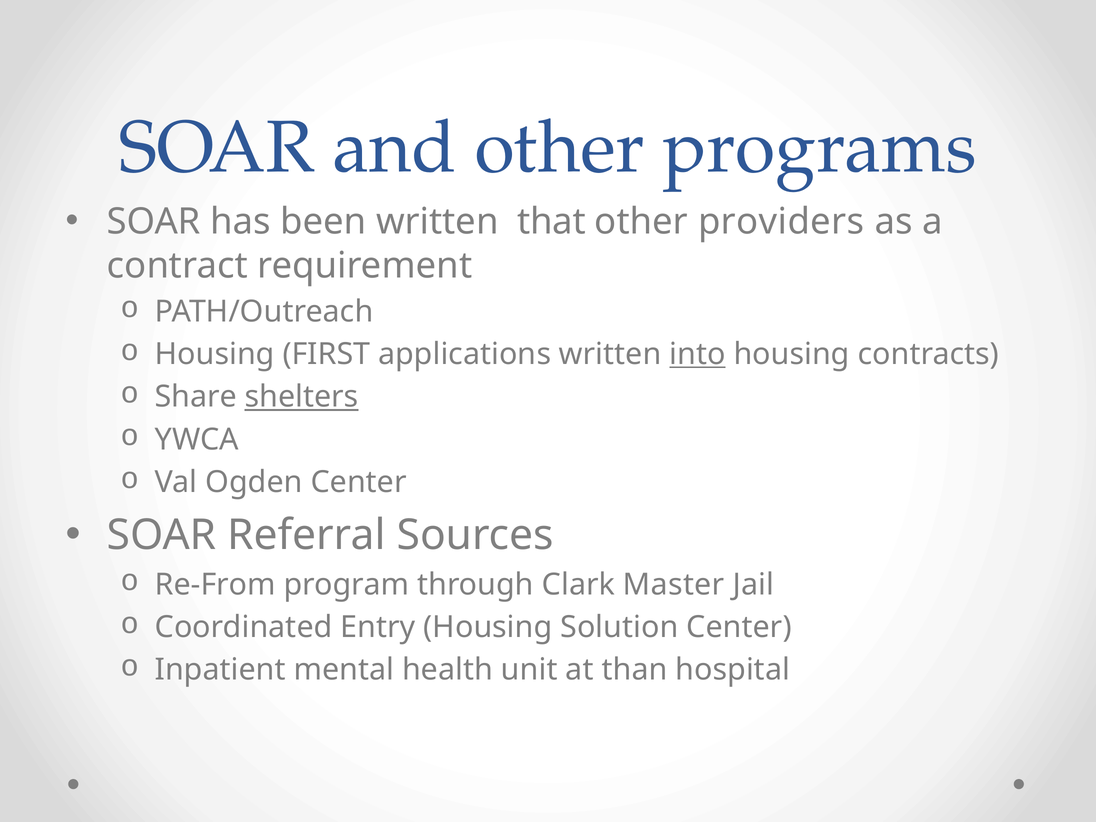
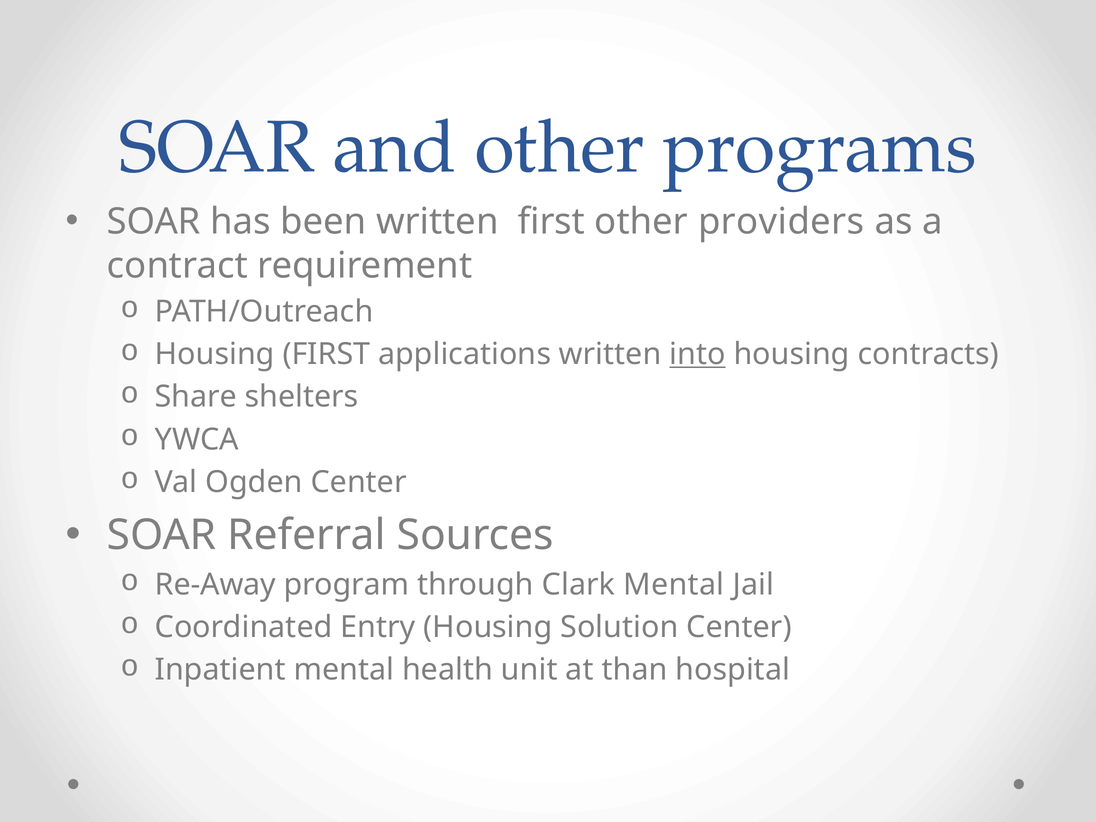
written that: that -> first
shelters underline: present -> none
Re-From: Re-From -> Re-Away
Clark Master: Master -> Mental
